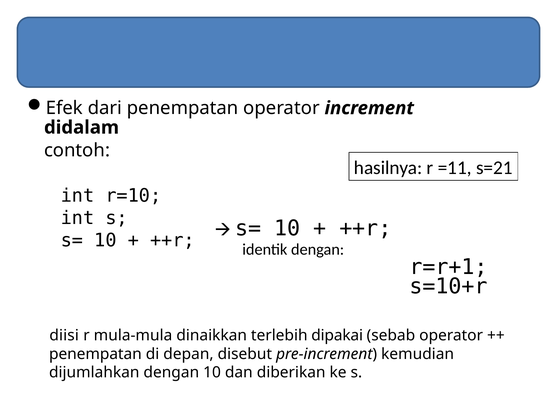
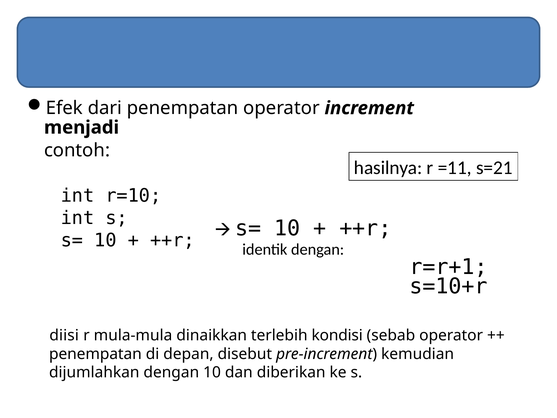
didalam: didalam -> menjadi
dipakai: dipakai -> kondisi
